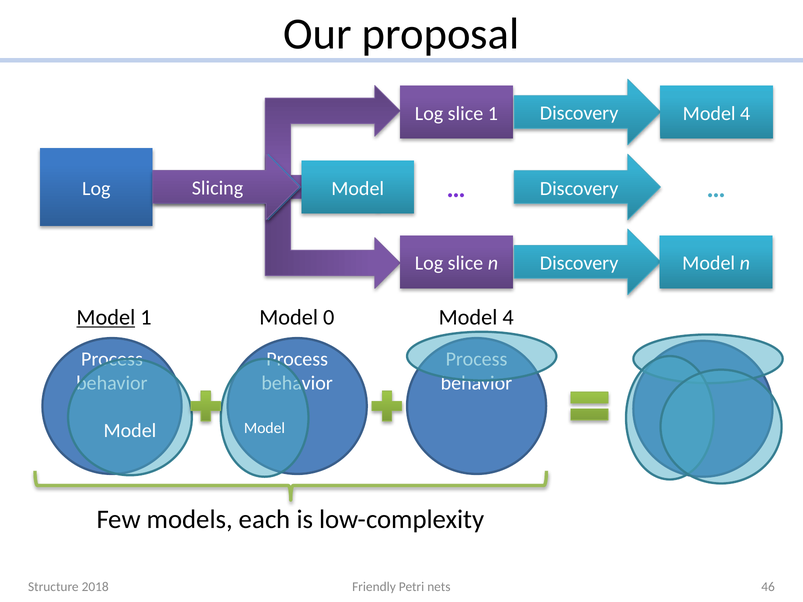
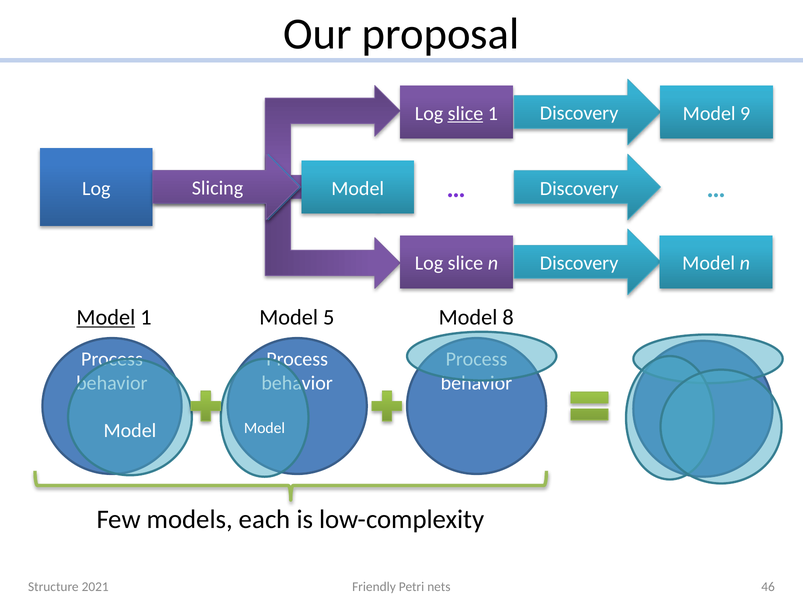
slice at (465, 113) underline: none -> present
Discovery Model 4: 4 -> 9
0: 0 -> 5
4 at (508, 318): 4 -> 8
2018: 2018 -> 2021
